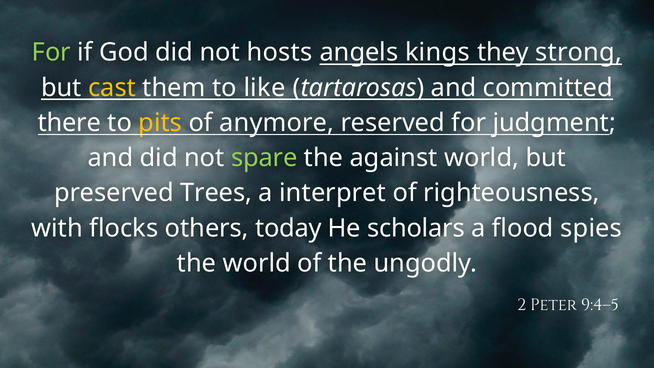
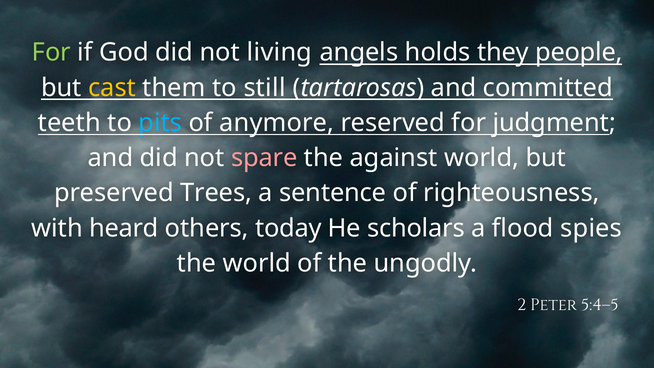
hosts: hosts -> living
kings: kings -> holds
strong: strong -> people
like: like -> still
there: there -> teeth
pits colour: yellow -> light blue
spare colour: light green -> pink
interpret: interpret -> sentence
flocks: flocks -> heard
9:4–5: 9:4–5 -> 5:4–5
